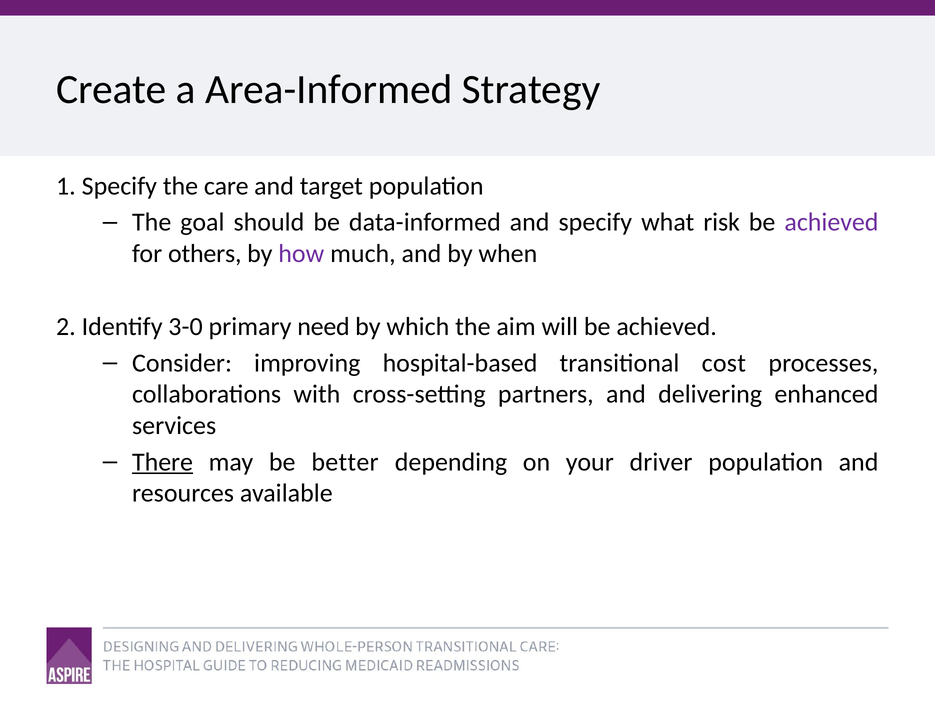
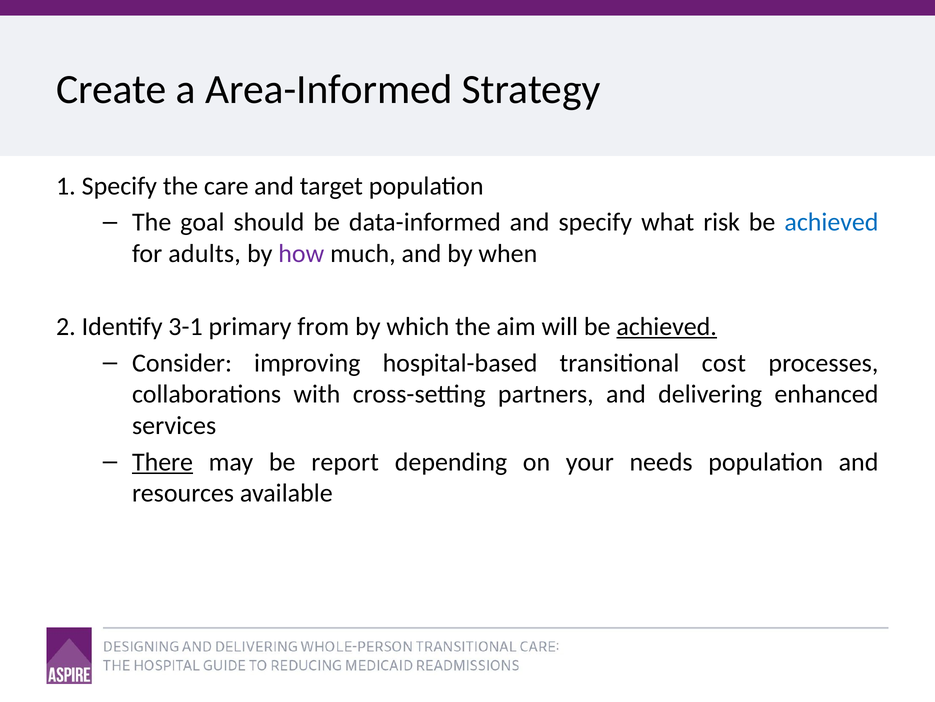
achieved at (831, 222) colour: purple -> blue
others: others -> adults
3-0: 3-0 -> 3-1
need: need -> from
achieved at (667, 326) underline: none -> present
better: better -> report
driver: driver -> needs
